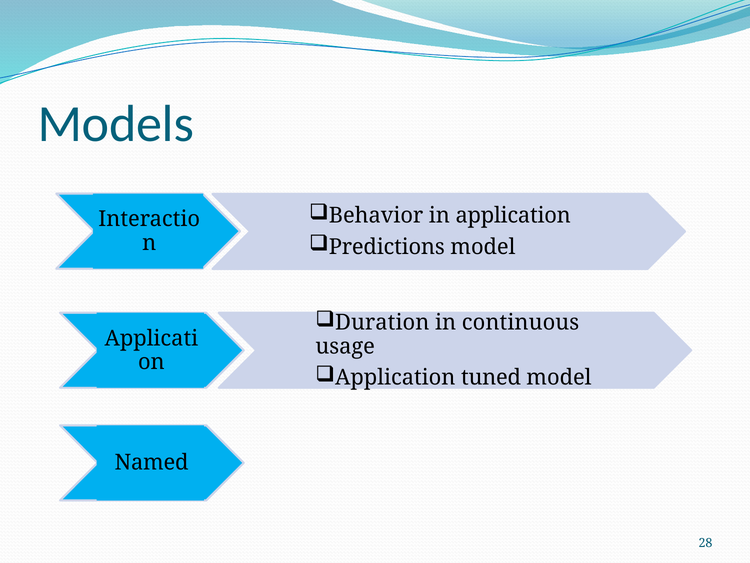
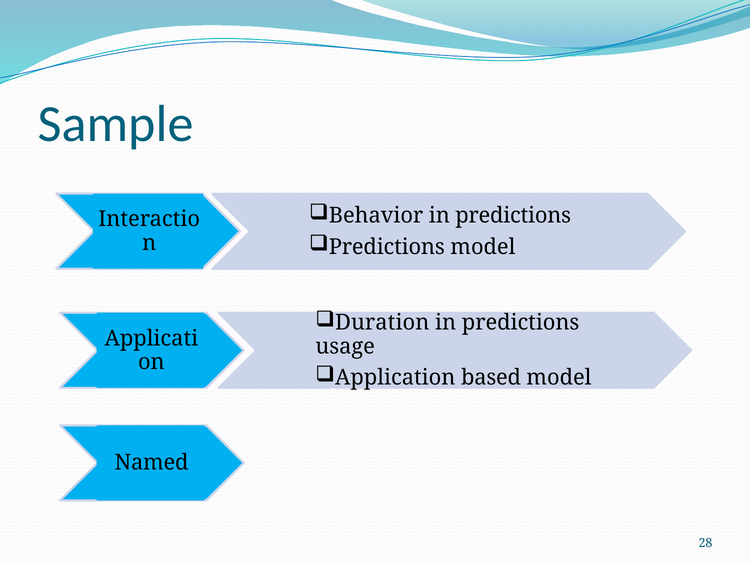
Models: Models -> Sample
application at (513, 215): application -> predictions
continuous at (521, 322): continuous -> predictions
tuned: tuned -> based
